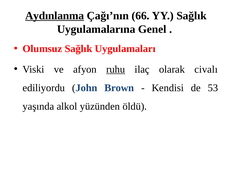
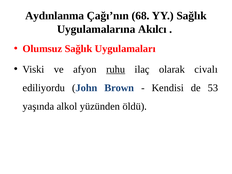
Aydınlanma underline: present -> none
66: 66 -> 68
Genel: Genel -> Akılcı
